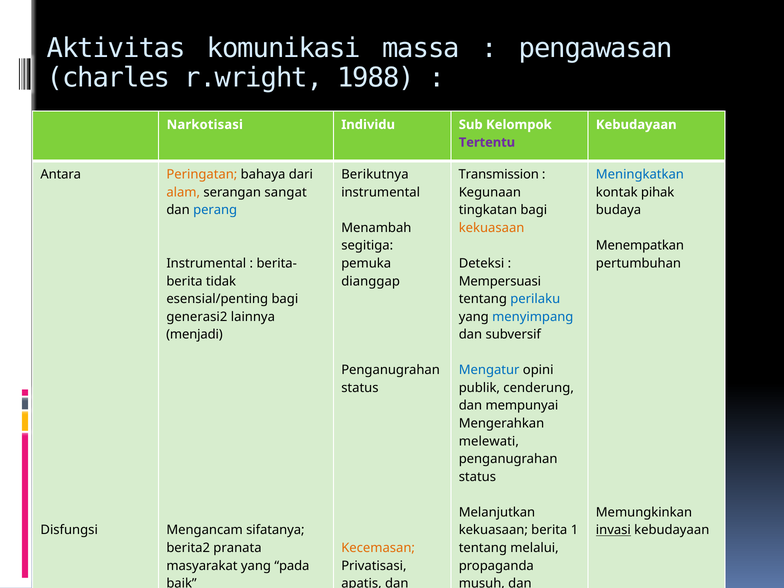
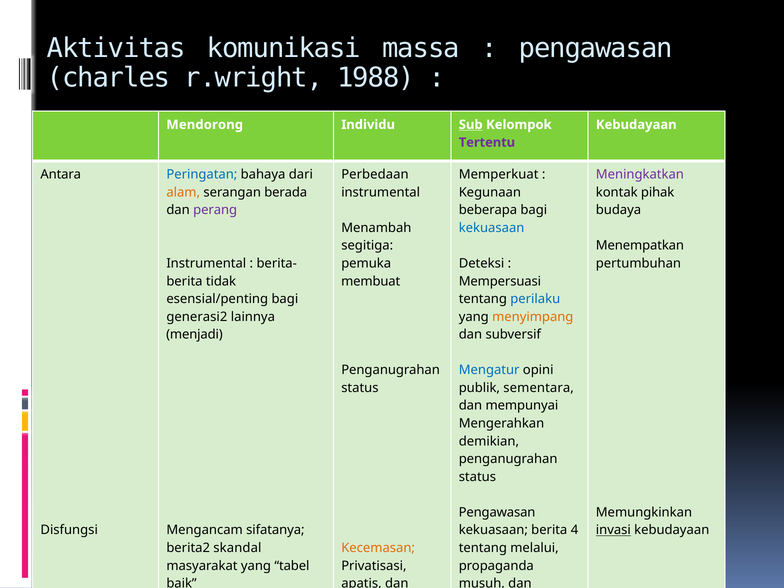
Narkotisasi at (205, 125): Narkotisasi -> Mendorong
Sub underline: none -> present
Peringatan colour: orange -> blue
Berikutnya: Berikutnya -> Perbedaan
Transmission: Transmission -> Memperkuat
Meningkatkan colour: blue -> purple
sangat: sangat -> berada
perang colour: blue -> purple
tingkatan: tingkatan -> beberapa
kekuasaan at (492, 228) colour: orange -> blue
dianggap: dianggap -> membuat
menyimpang colour: blue -> orange
cenderung: cenderung -> sementara
melewati: melewati -> demikian
Melanjutkan at (497, 512): Melanjutkan -> Pengawasan
1: 1 -> 4
pranata: pranata -> skandal
pada: pada -> tabel
